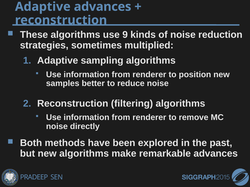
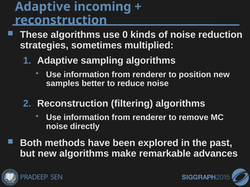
Adaptive advances: advances -> incoming
9: 9 -> 0
